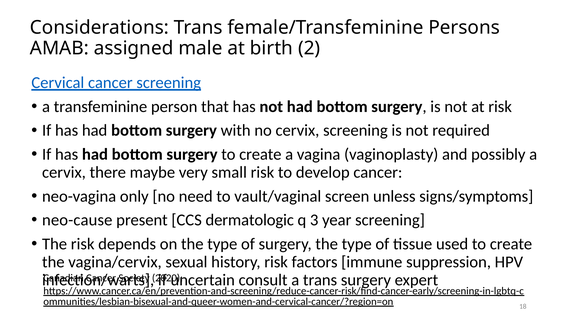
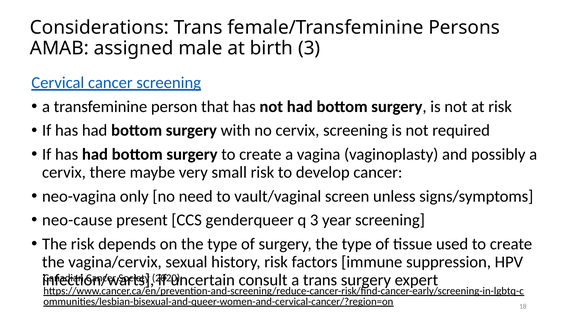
birth 2: 2 -> 3
dermatologic: dermatologic -> genderqueer
